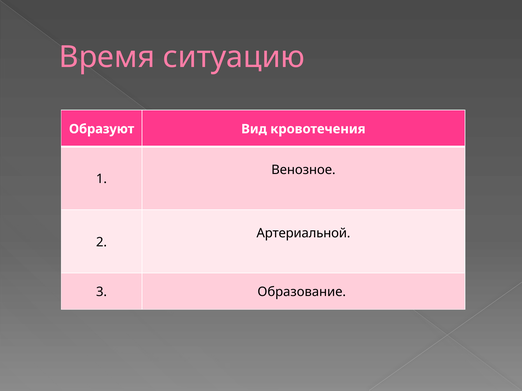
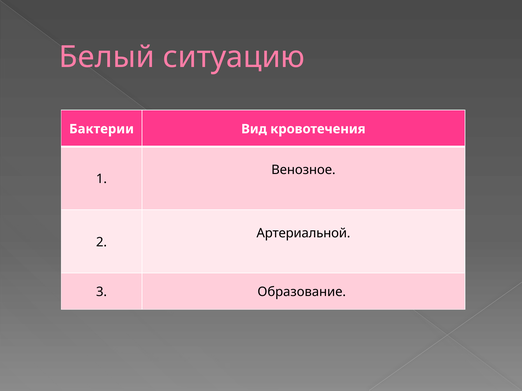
Время: Время -> Белый
Образуют: Образуют -> Бактерии
